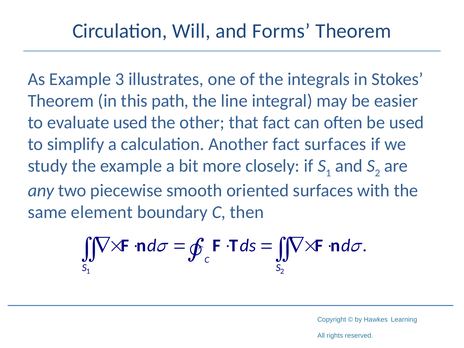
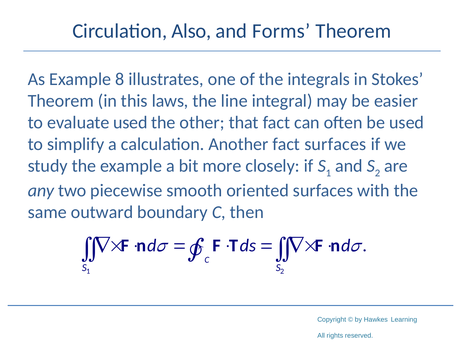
Will: Will -> Also
3: 3 -> 8
path: path -> laws
element: element -> outward
